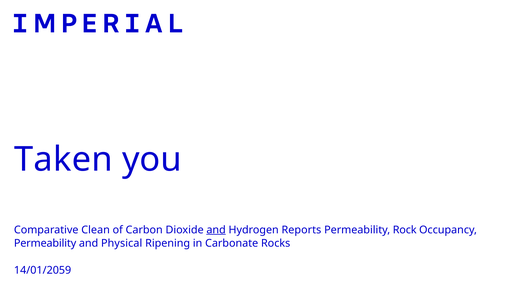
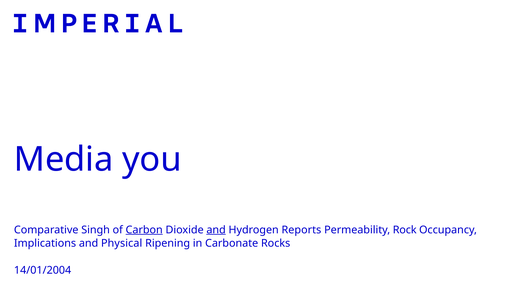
Taken: Taken -> Media
Clean: Clean -> Singh
Carbon underline: none -> present
Permeability at (45, 244): Permeability -> Implications
14/01/2059: 14/01/2059 -> 14/01/2004
